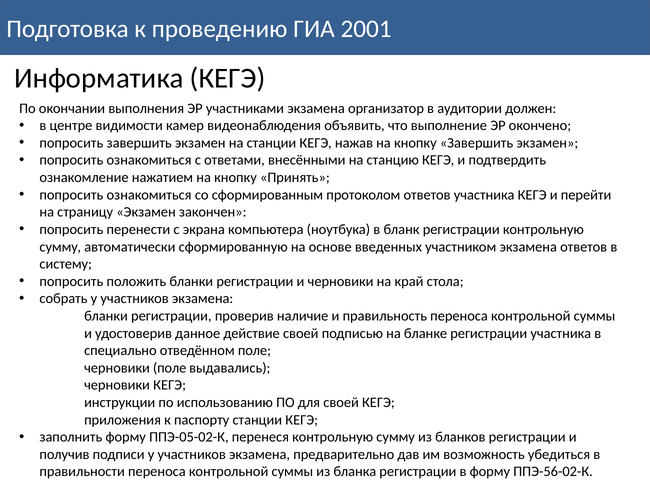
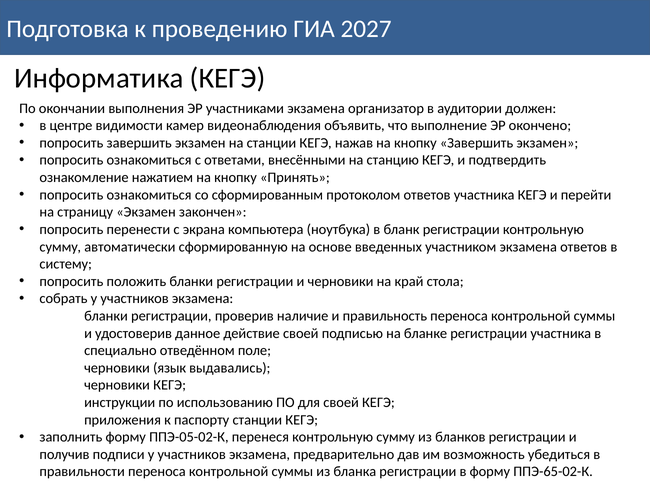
2001: 2001 -> 2027
черновики поле: поле -> язык
ППЭ-56-02-К: ППЭ-56-02-К -> ППЭ-65-02-К
